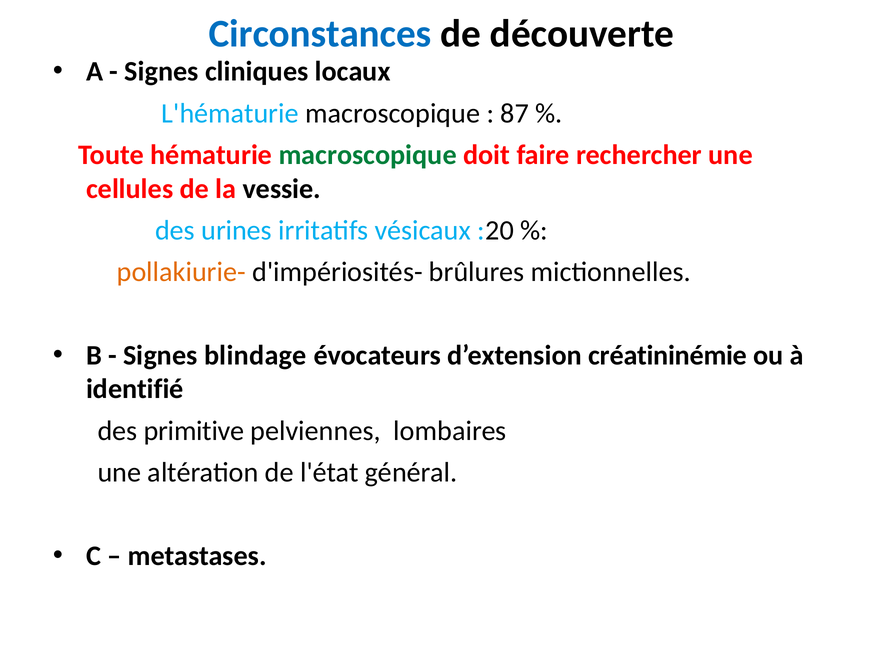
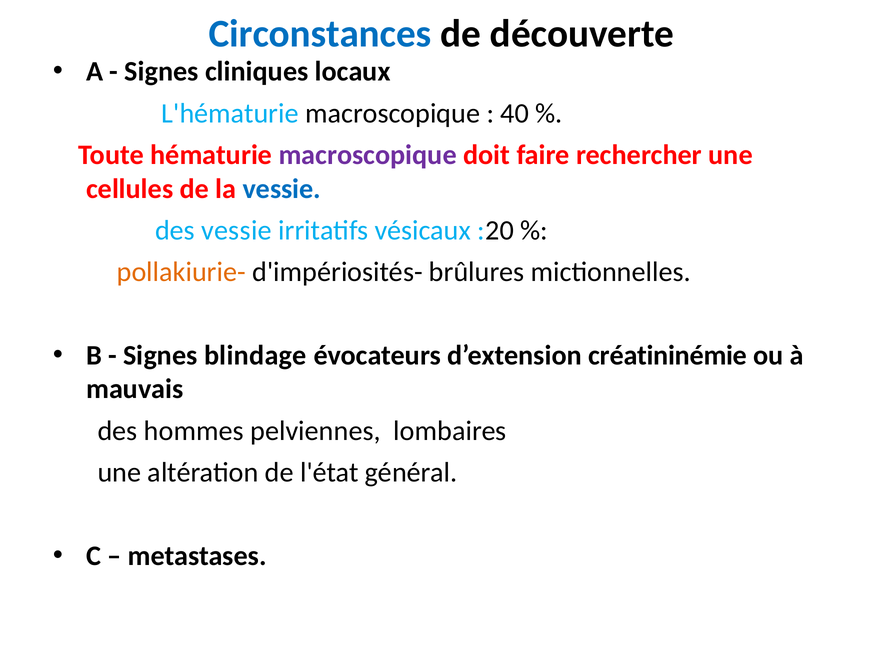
87: 87 -> 40
macroscopique at (368, 155) colour: green -> purple
vessie at (282, 189) colour: black -> blue
des urines: urines -> vessie
identifié: identifié -> mauvais
primitive: primitive -> hommes
